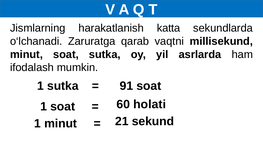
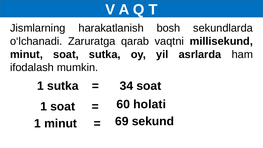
katta: katta -> bosh
91: 91 -> 34
21: 21 -> 69
